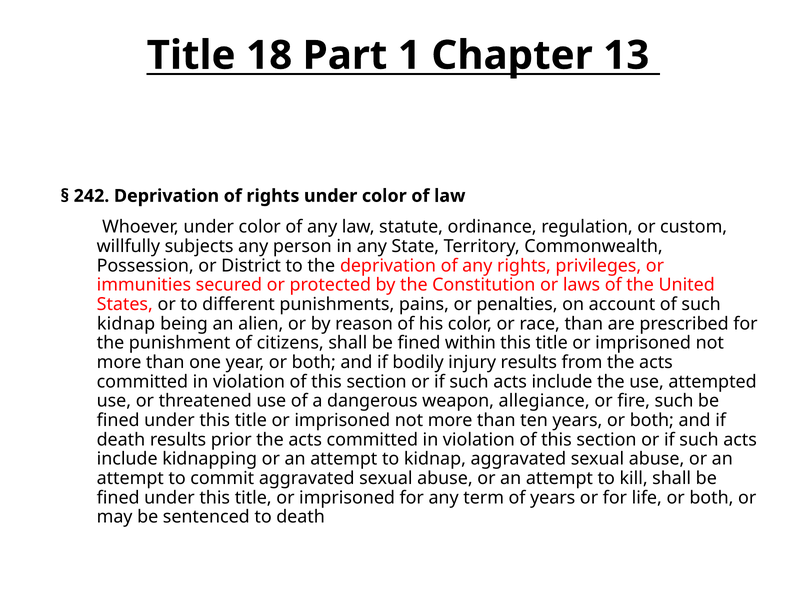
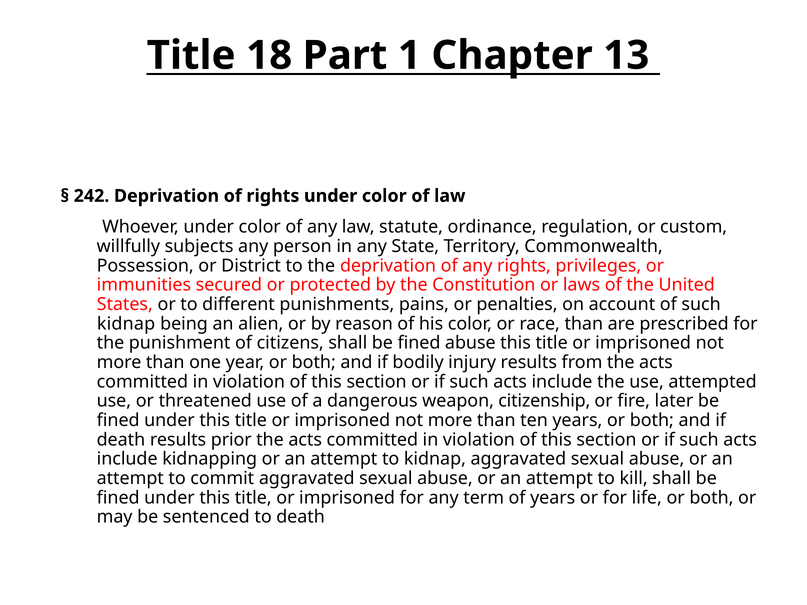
fined within: within -> abuse
allegiance: allegiance -> citizenship
fire such: such -> later
